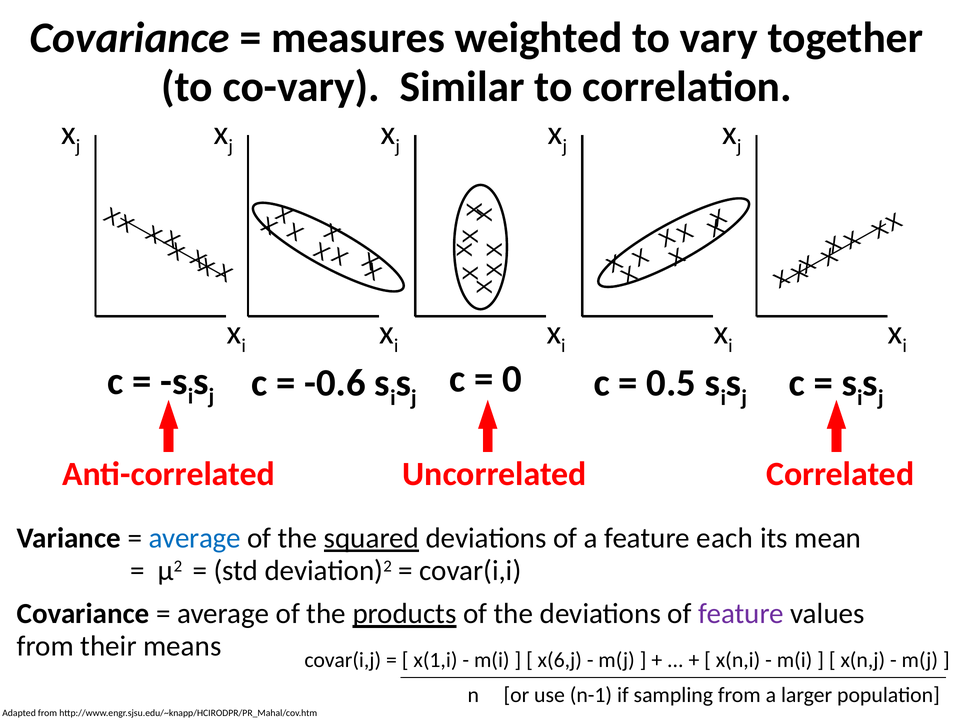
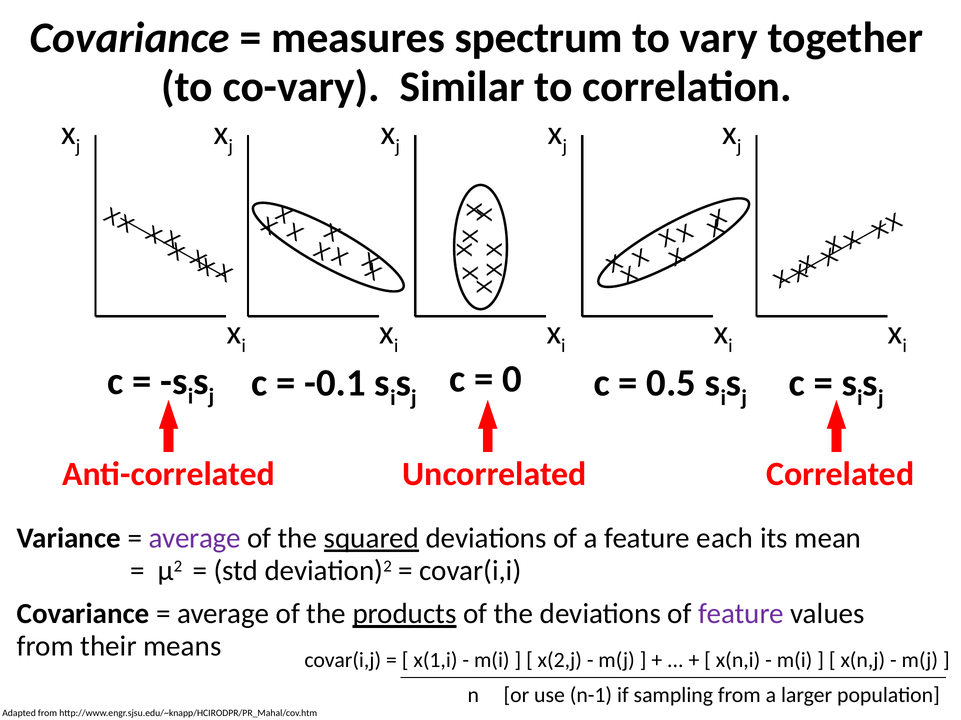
weighted: weighted -> spectrum
-0.6: -0.6 -> -0.1
average at (195, 539) colour: blue -> purple
x(6,j: x(6,j -> x(2,j
